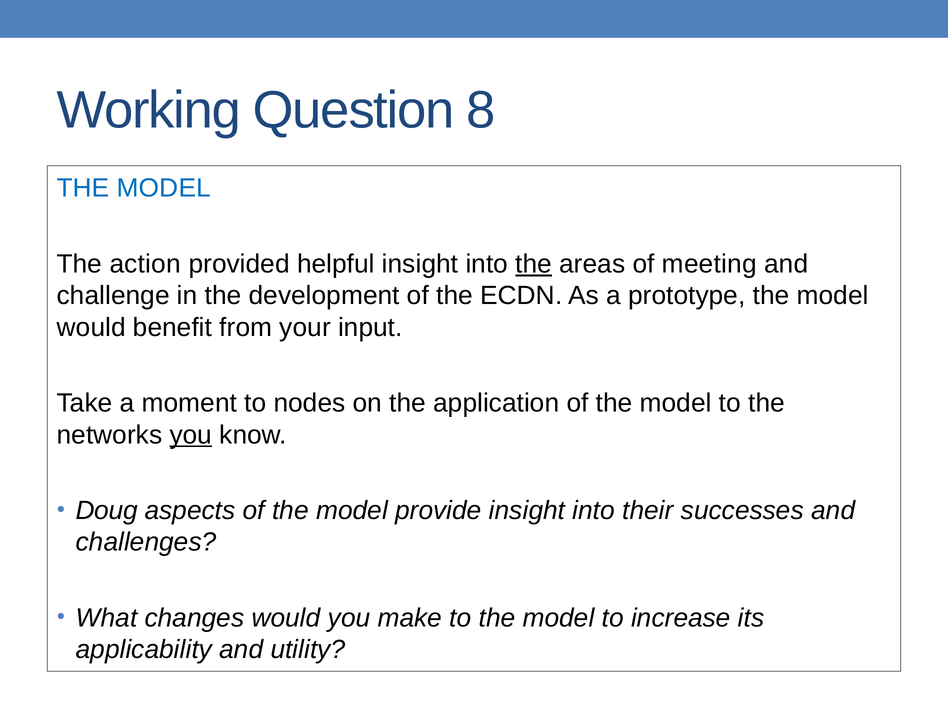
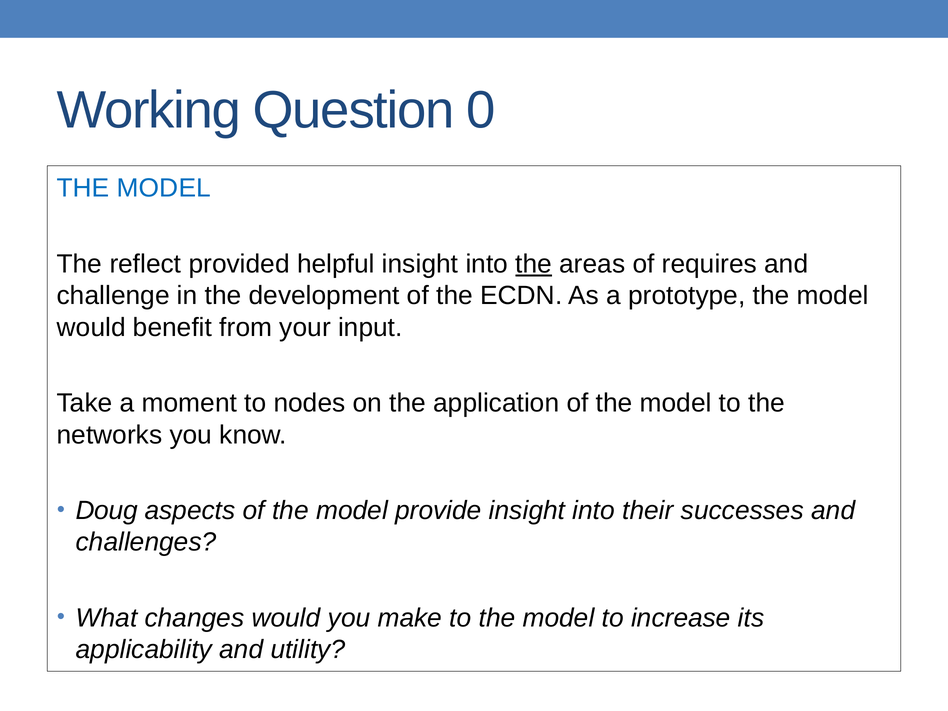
8: 8 -> 0
action: action -> reflect
meeting: meeting -> requires
you at (191, 435) underline: present -> none
